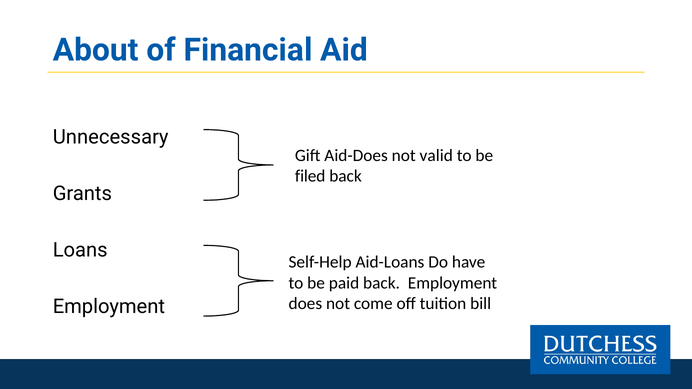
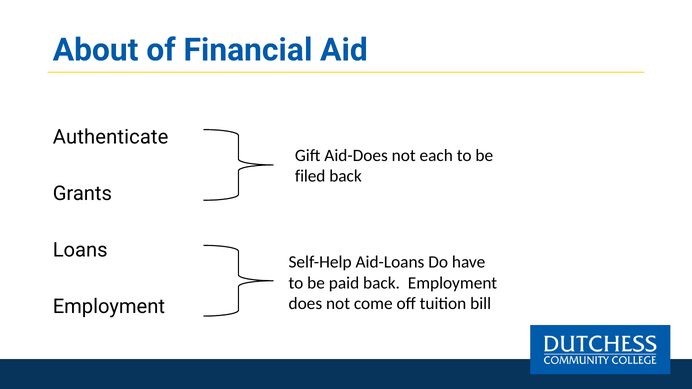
Unnecessary: Unnecessary -> Authenticate
valid: valid -> each
